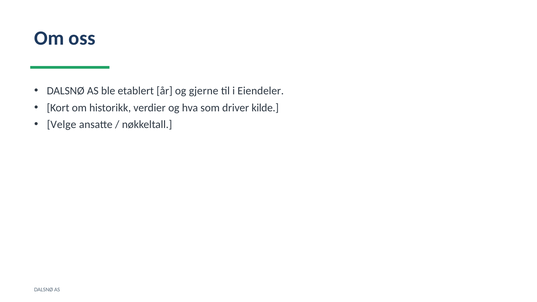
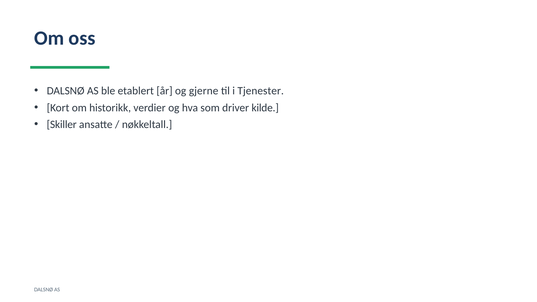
Eiendeler: Eiendeler -> Tjenester
Velge: Velge -> Skiller
